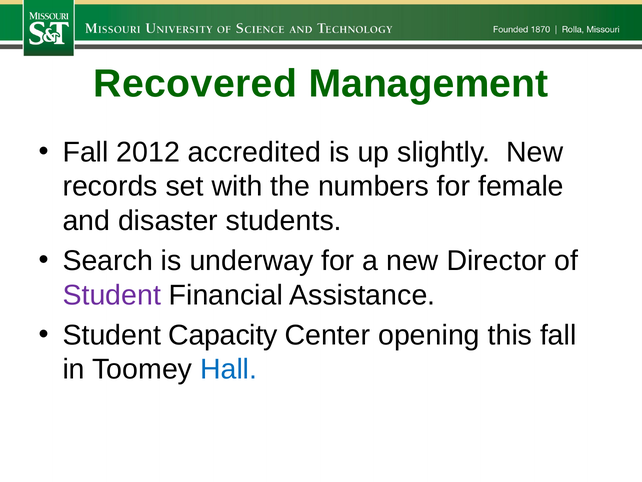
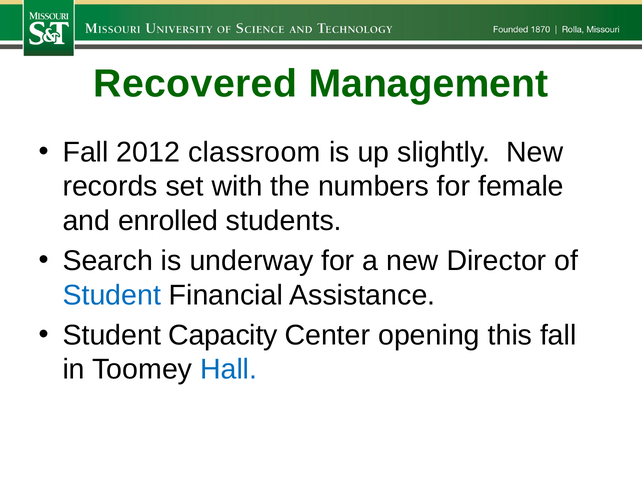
accredited: accredited -> classroom
disaster: disaster -> enrolled
Student at (112, 295) colour: purple -> blue
